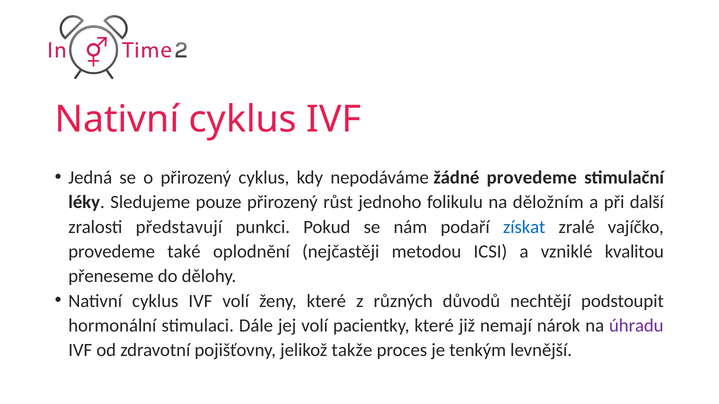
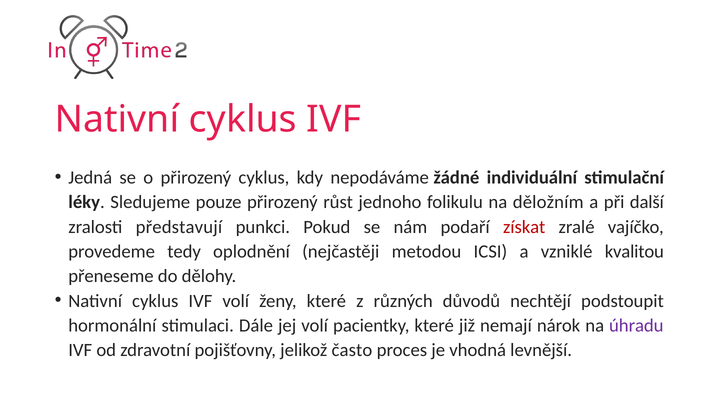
žádné provedeme: provedeme -> individuální
získat colour: blue -> red
také: také -> tedy
takže: takže -> často
tenkým: tenkým -> vhodná
